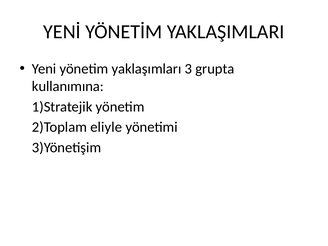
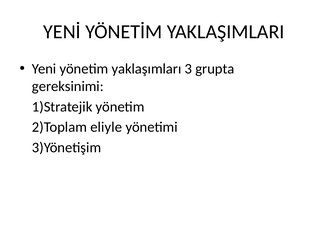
kullanımına: kullanımına -> gereksinimi
